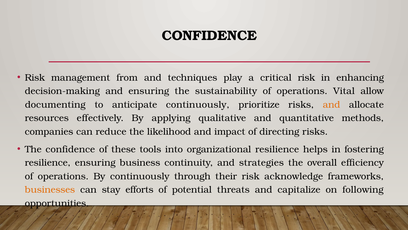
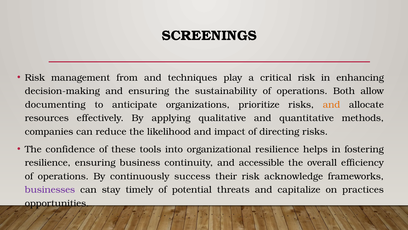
CONFIDENCE at (209, 36): CONFIDENCE -> SCREENINGS
Vital: Vital -> Both
anticipate continuously: continuously -> organizations
strategies: strategies -> accessible
through: through -> success
businesses colour: orange -> purple
efforts: efforts -> timely
following: following -> practices
